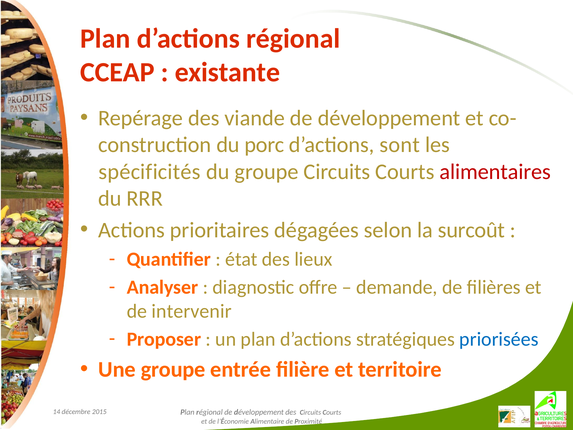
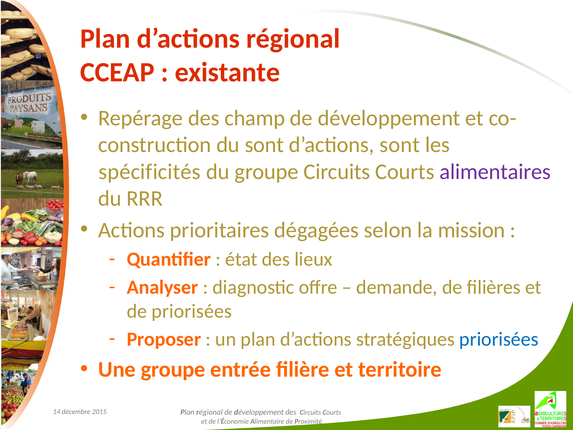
viande: viande -> champ
du porc: porc -> sont
alimentaires colour: red -> purple
surcoût: surcoût -> mission
de intervenir: intervenir -> priorisées
